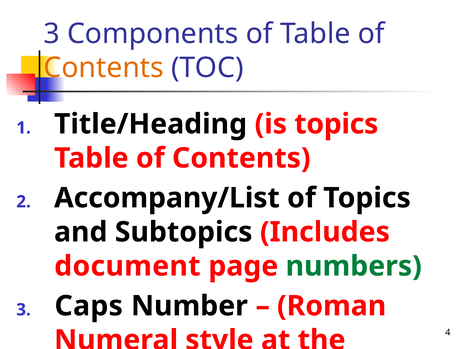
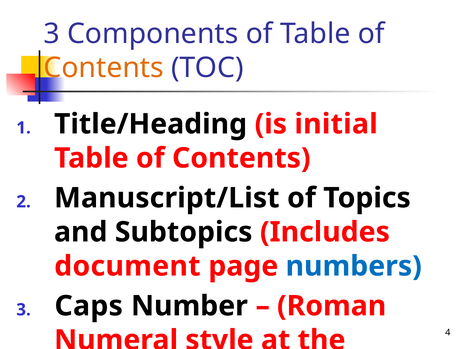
is topics: topics -> initial
Accompany/List: Accompany/List -> Manuscript/List
numbers colour: green -> blue
